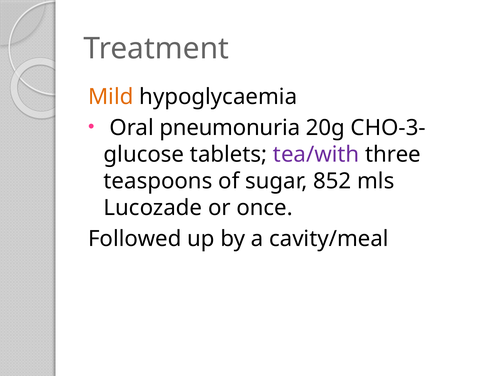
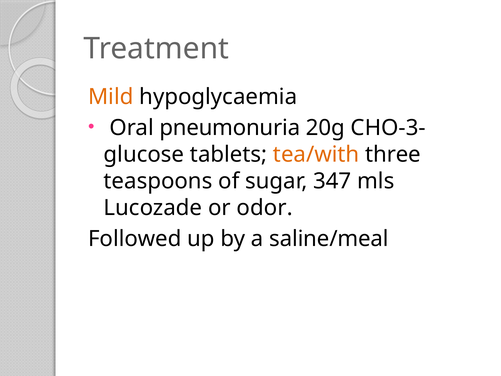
tea/with colour: purple -> orange
852: 852 -> 347
once: once -> odor
cavity/meal: cavity/meal -> saline/meal
